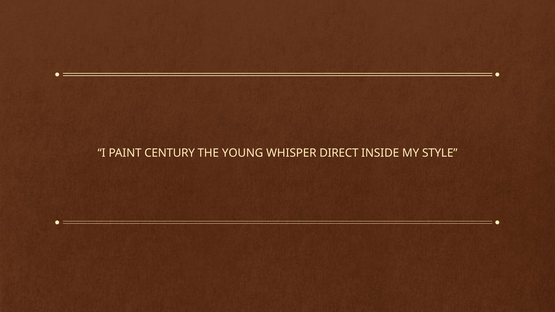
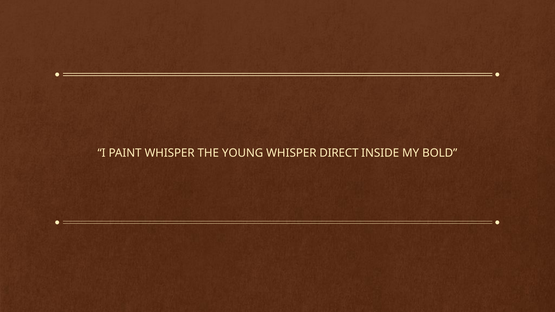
PAINT CENTURY: CENTURY -> WHISPER
STYLE: STYLE -> BOLD
